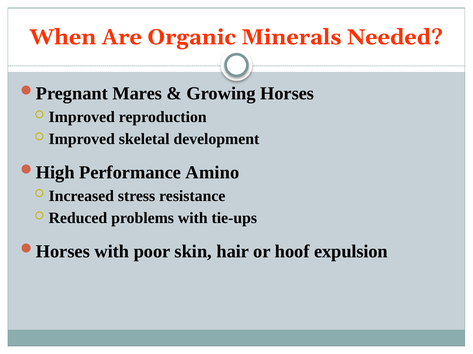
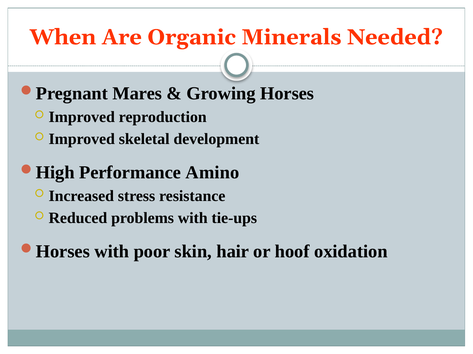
expulsion: expulsion -> oxidation
